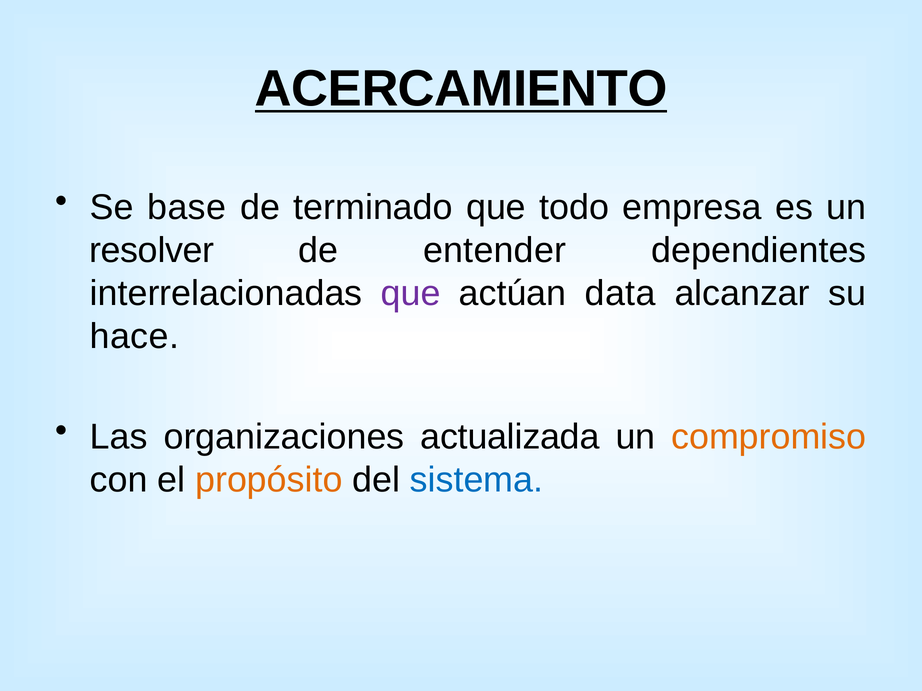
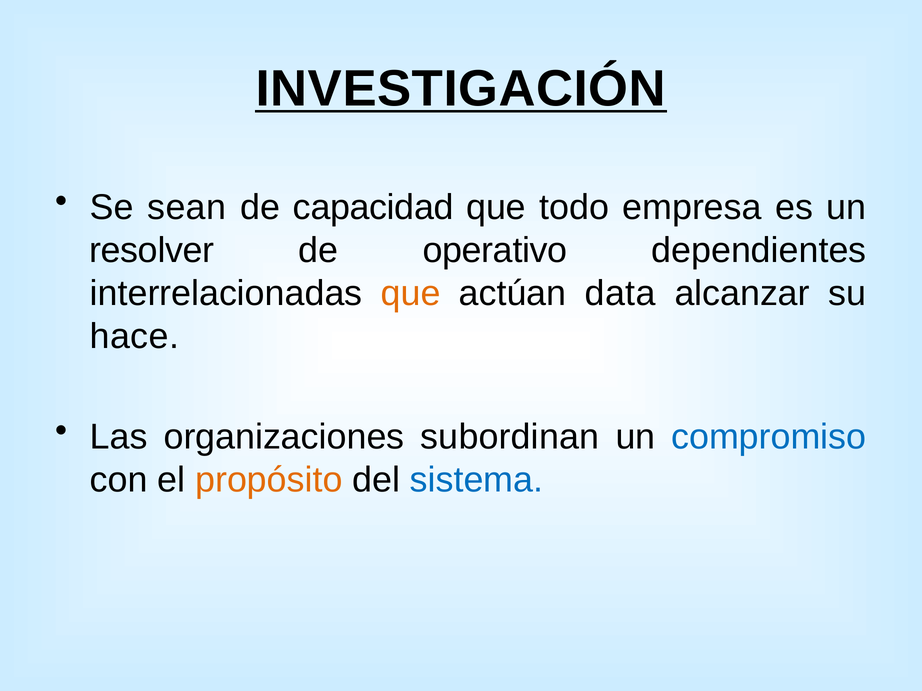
ACERCAMIENTO: ACERCAMIENTO -> INVESTIGACIÓN
base: base -> sean
terminado: terminado -> capacidad
entender: entender -> operativo
que at (411, 294) colour: purple -> orange
actualizada: actualizada -> subordinan
compromiso colour: orange -> blue
